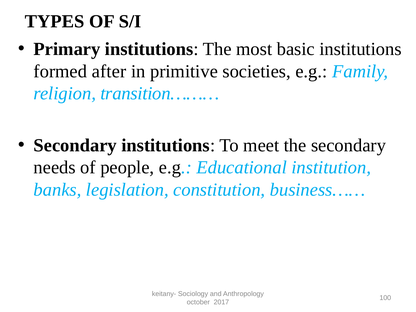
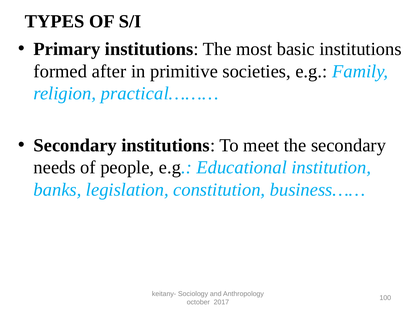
transition………: transition……… -> practical………
